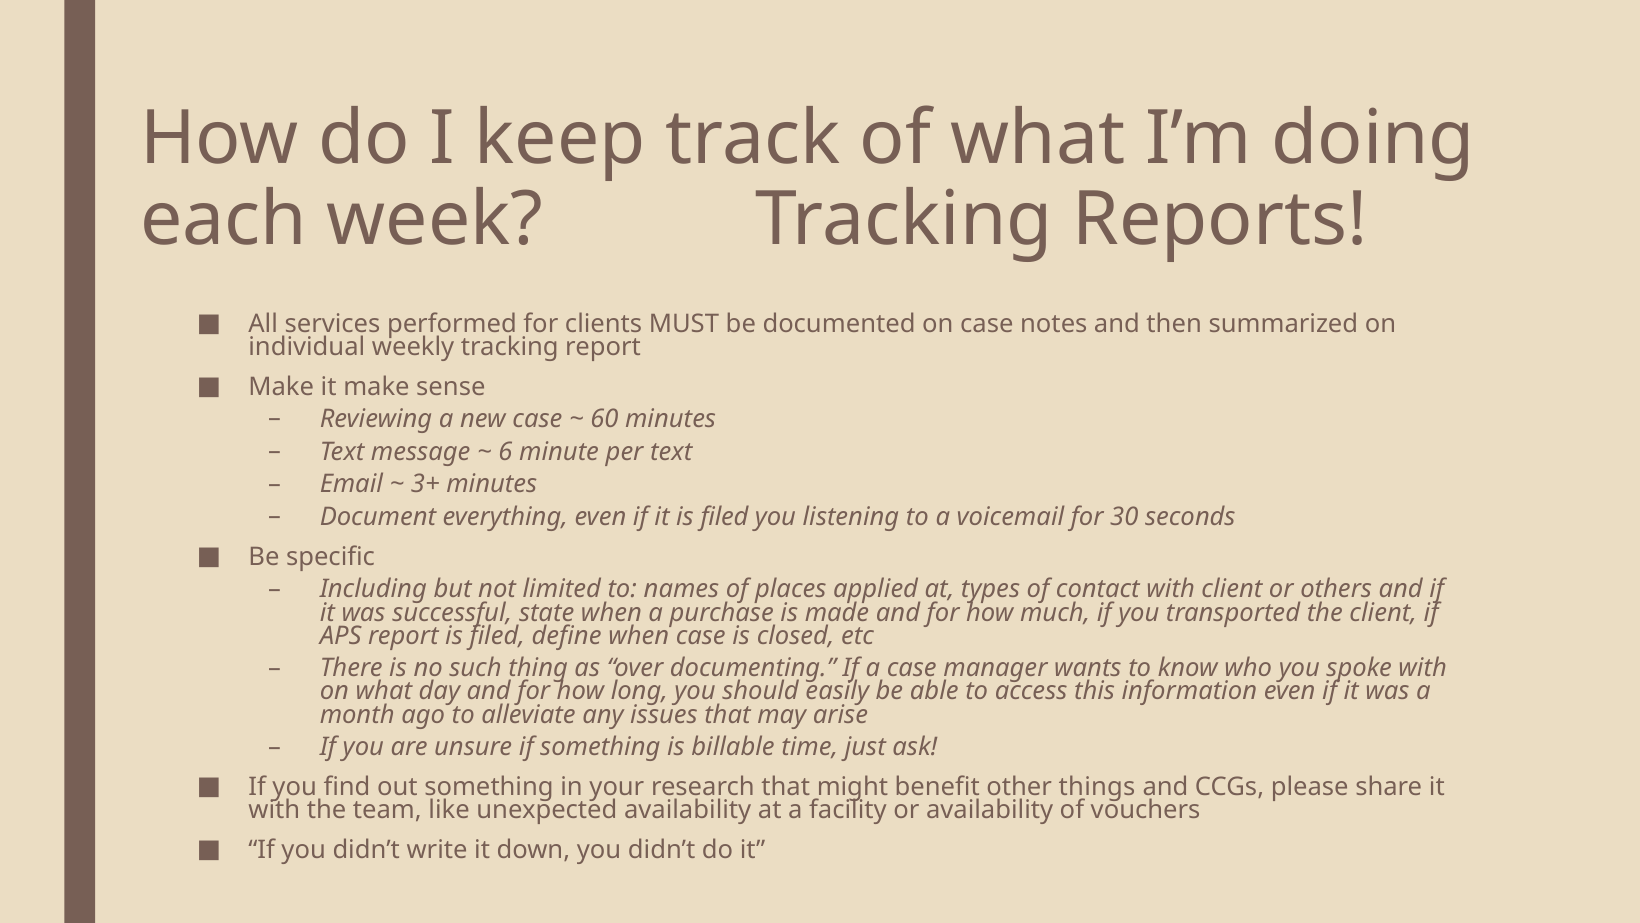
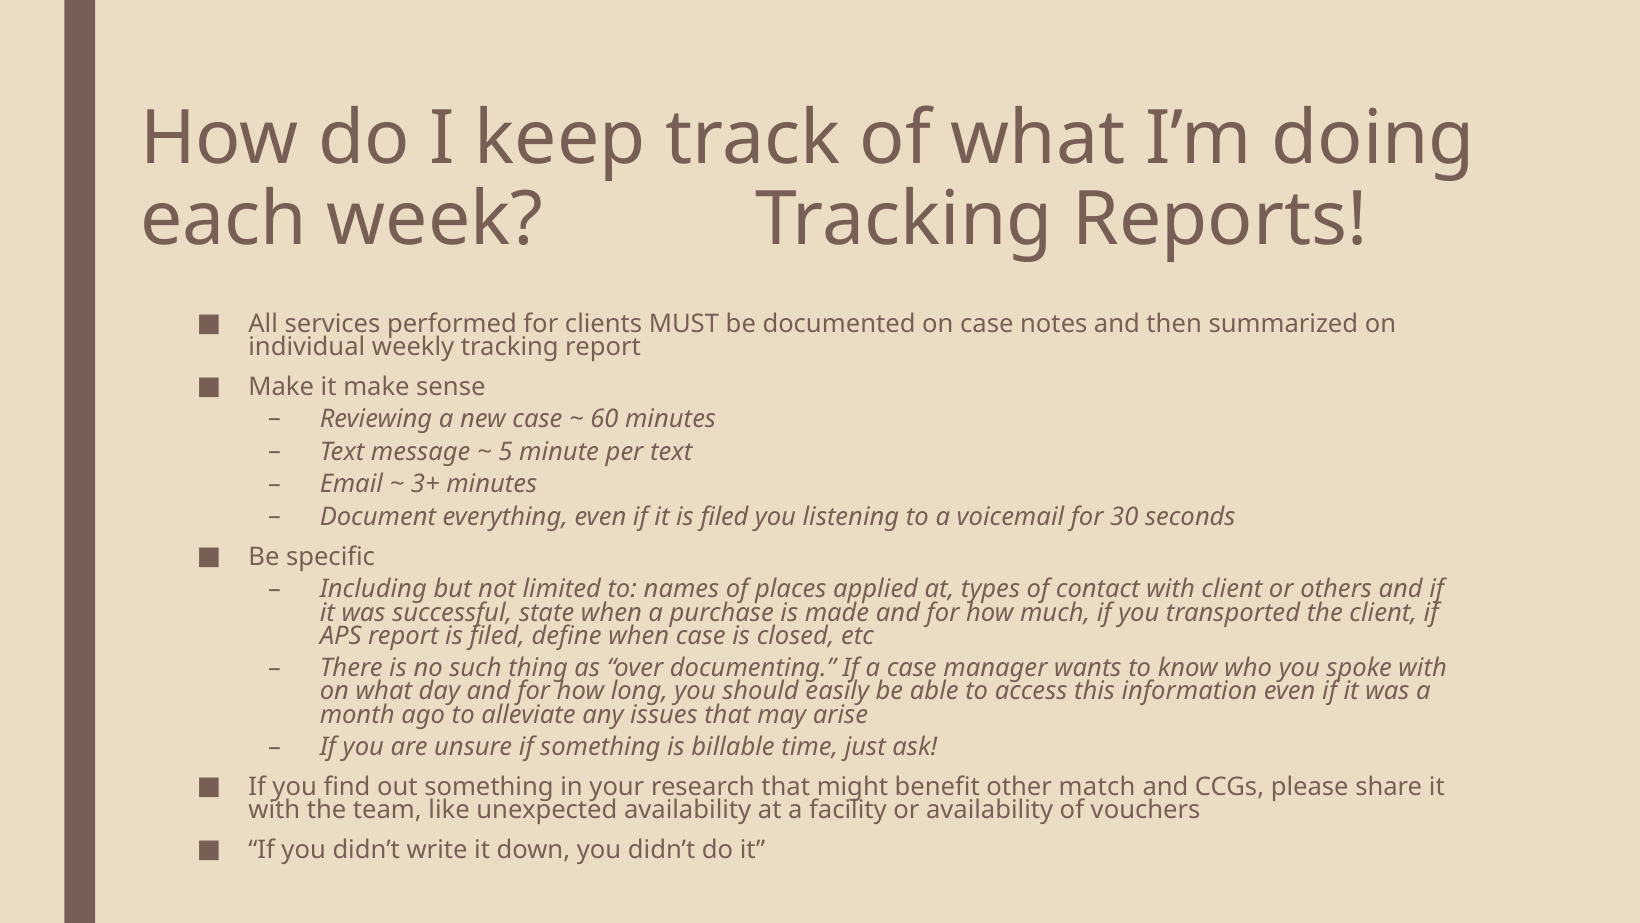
6: 6 -> 5
things: things -> match
